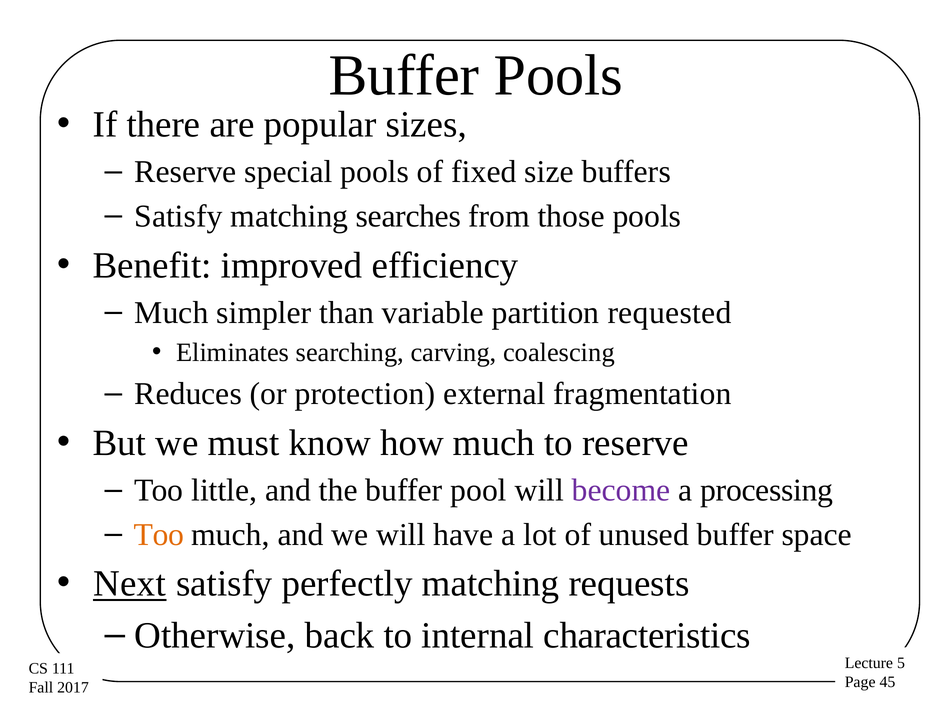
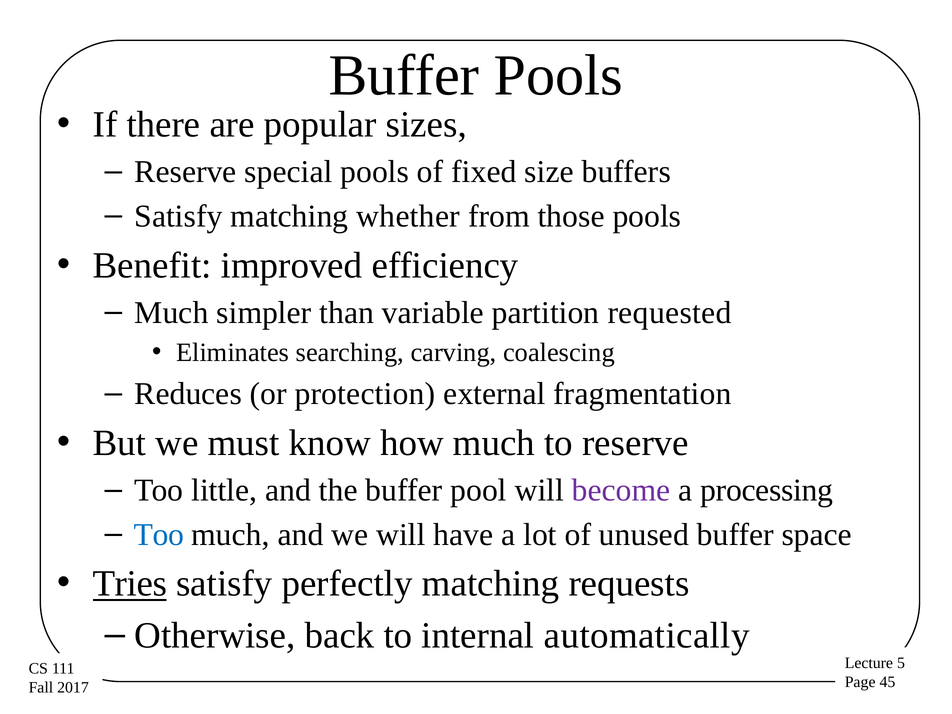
searches: searches -> whether
Too at (159, 535) colour: orange -> blue
Next: Next -> Tries
characteristics: characteristics -> automatically
